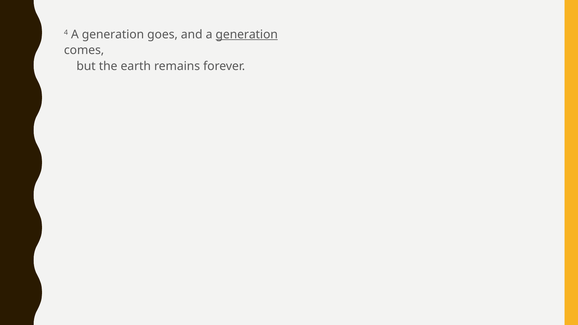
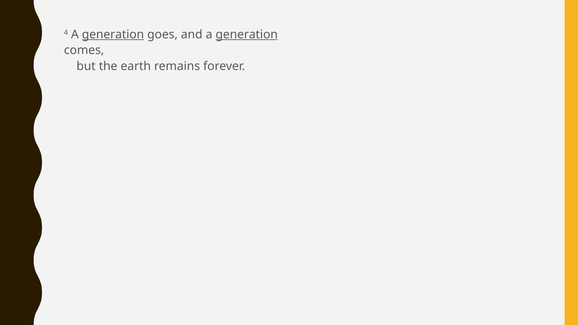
generation at (113, 34) underline: none -> present
